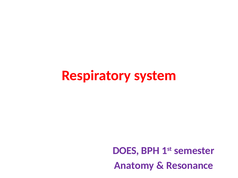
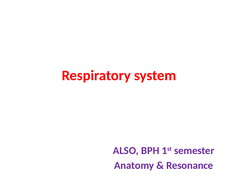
DOES: DOES -> ALSO
